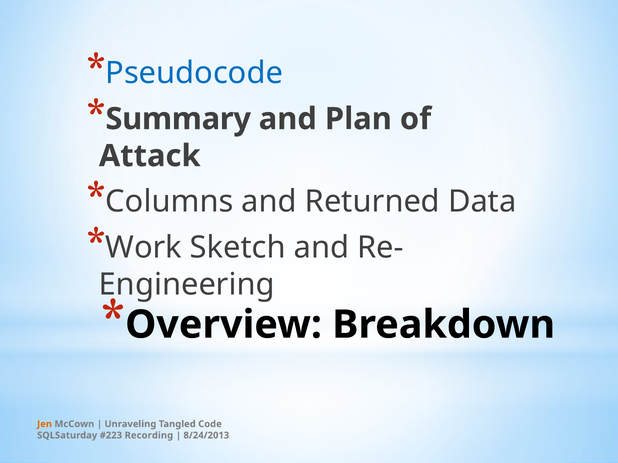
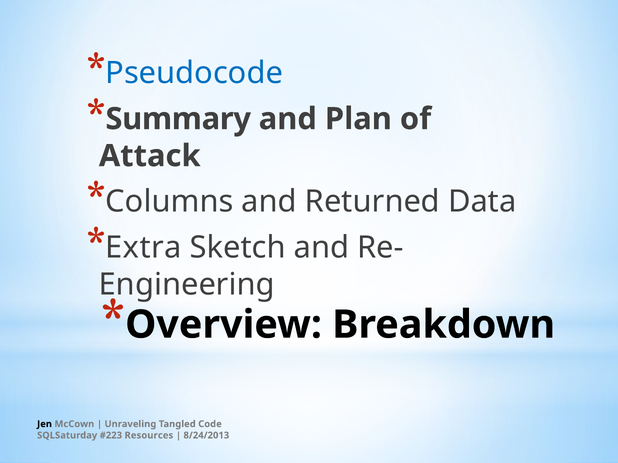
Work: Work -> Extra
Jen colour: orange -> black
Recording: Recording -> Resources
